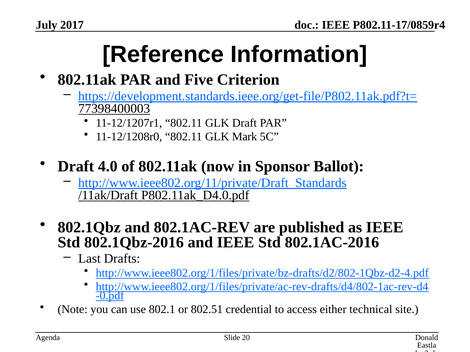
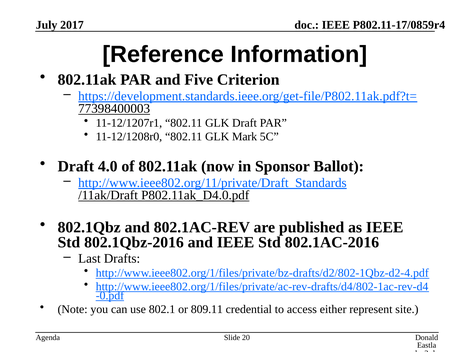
802.51: 802.51 -> 809.11
technical: technical -> represent
